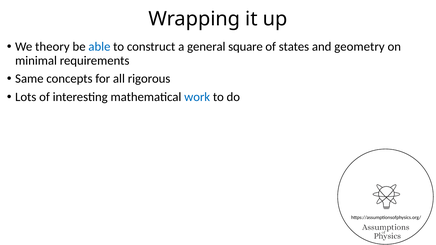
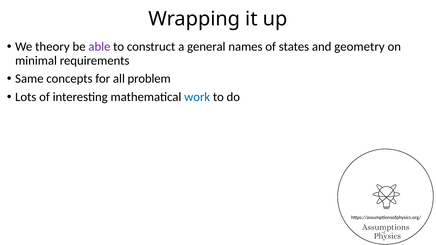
able colour: blue -> purple
square: square -> names
rigorous: rigorous -> problem
